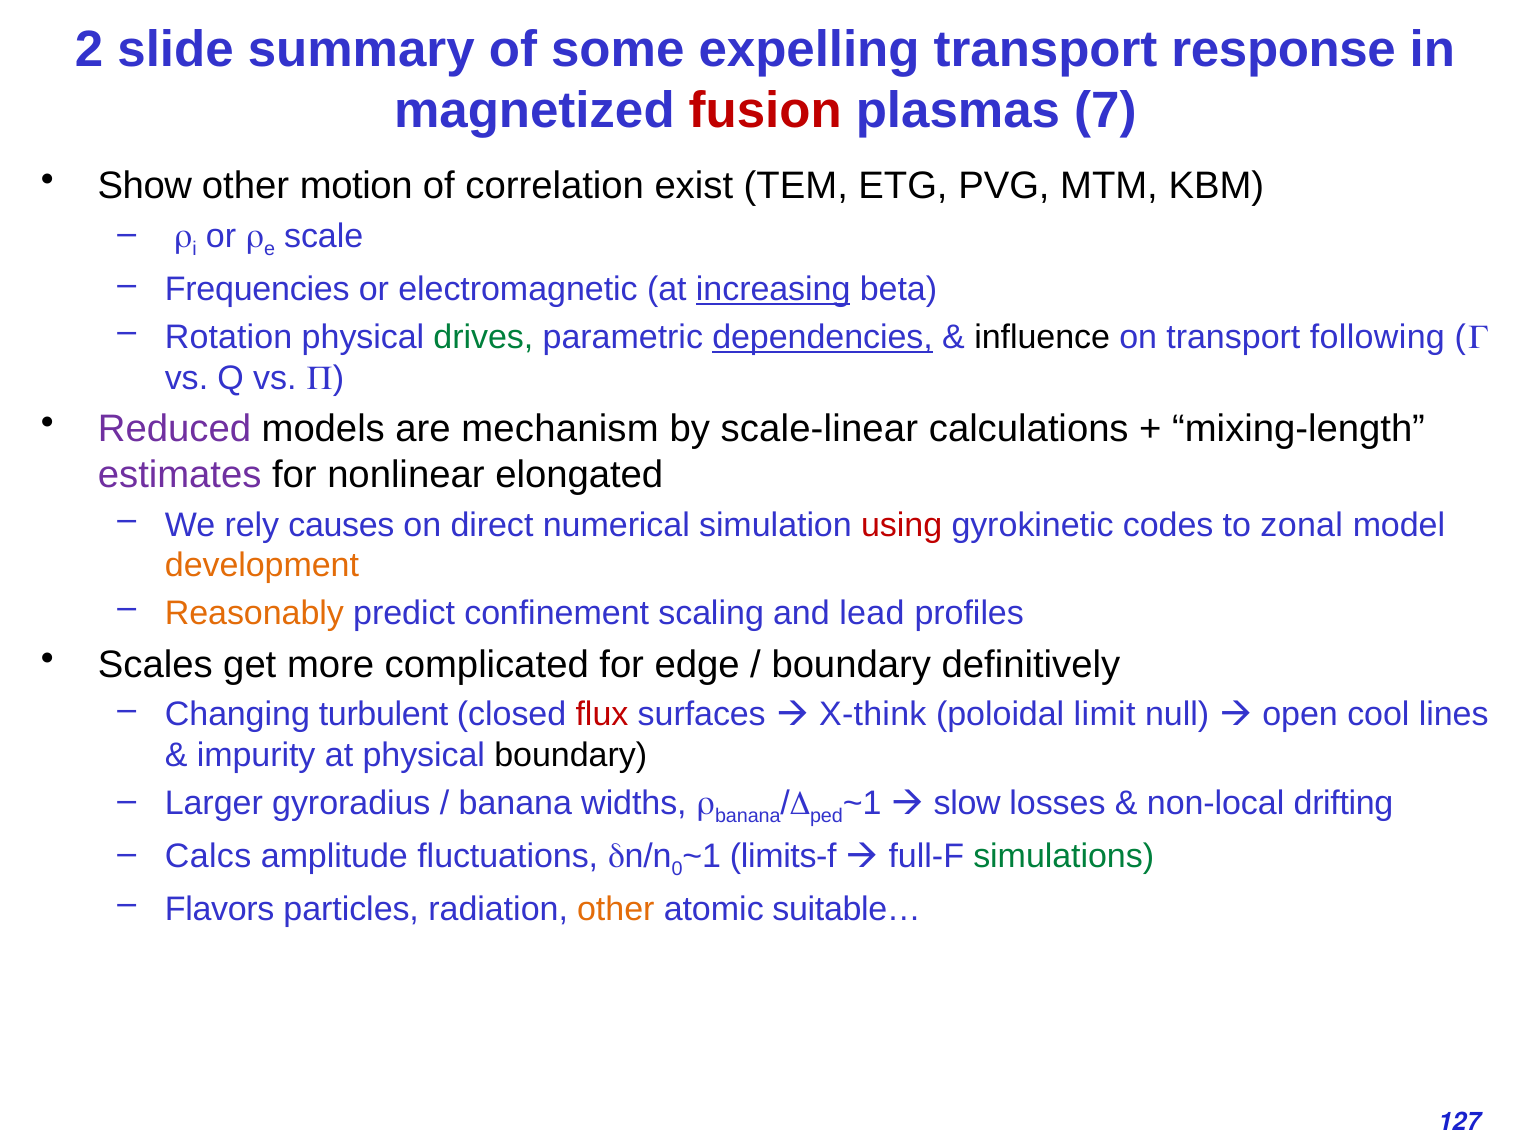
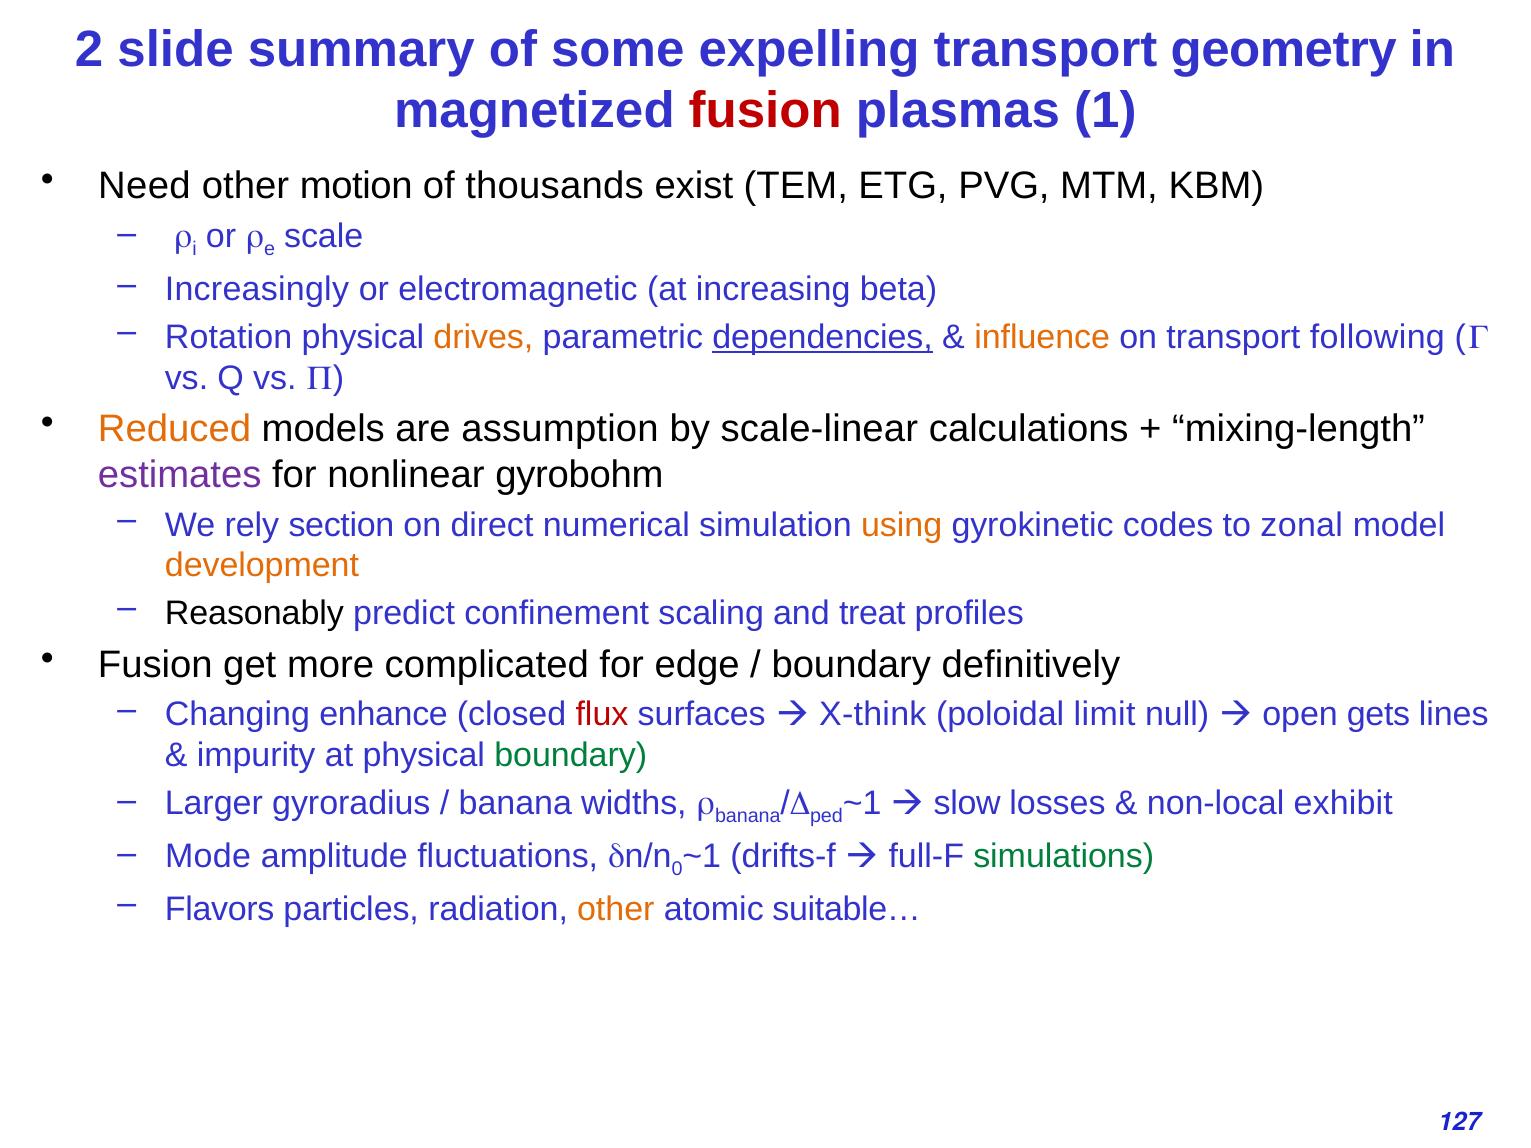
response: response -> geometry
7: 7 -> 1
Show: Show -> Need
correlation: correlation -> thousands
Frequencies: Frequencies -> Increasingly
increasing underline: present -> none
drives colour: green -> orange
influence colour: black -> orange
Reduced colour: purple -> orange
mechanism: mechanism -> assumption
elongated: elongated -> gyrobohm
causes: causes -> section
using colour: red -> orange
Reasonably colour: orange -> black
lead: lead -> treat
Scales at (155, 665): Scales -> Fusion
turbulent: turbulent -> enhance
cool: cool -> gets
boundary at (571, 755) colour: black -> green
drifting: drifting -> exhibit
Calcs: Calcs -> Mode
limits-f: limits-f -> drifts-f
